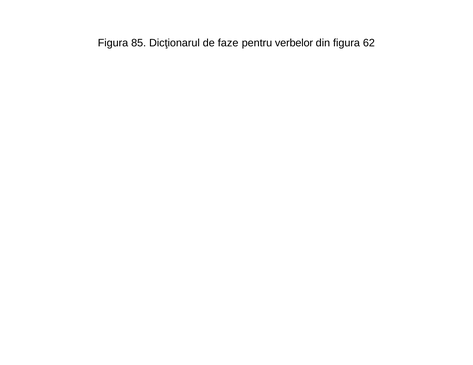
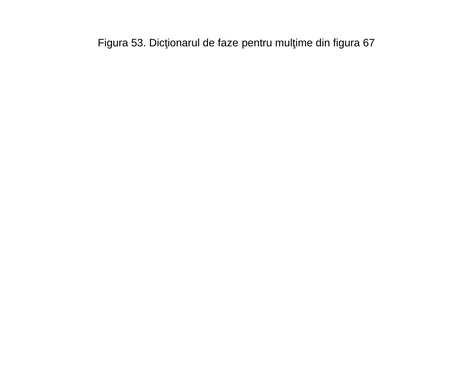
85: 85 -> 53
verbelor: verbelor -> mulţime
62: 62 -> 67
